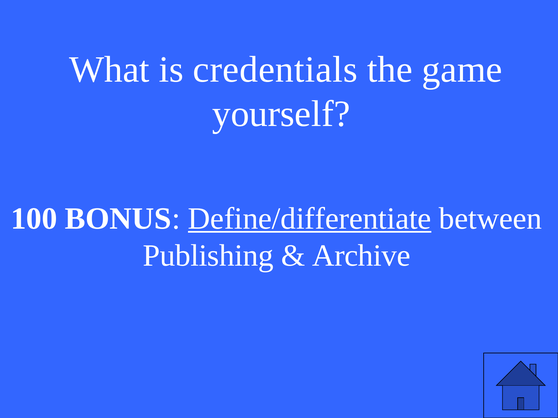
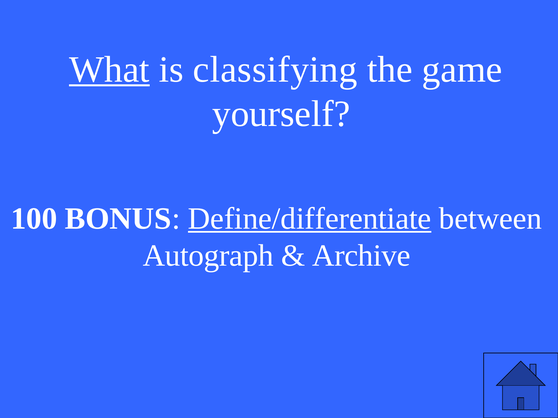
What underline: none -> present
credentials: credentials -> classifying
Publishing: Publishing -> Autograph
